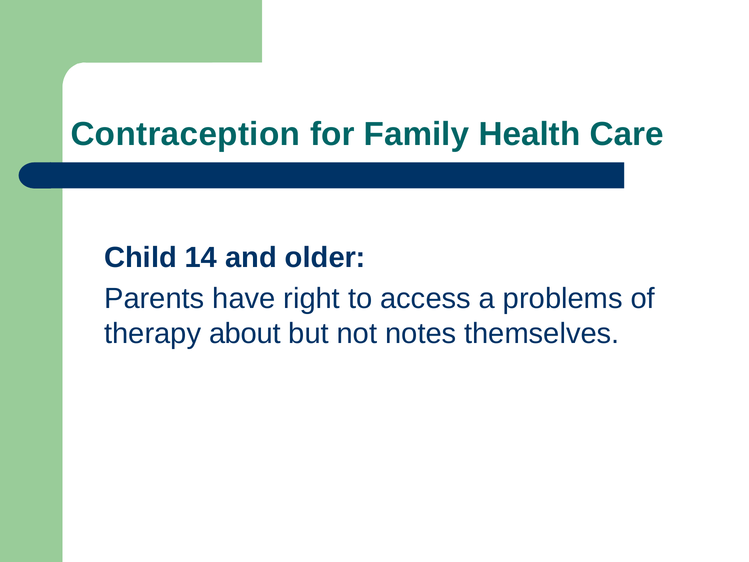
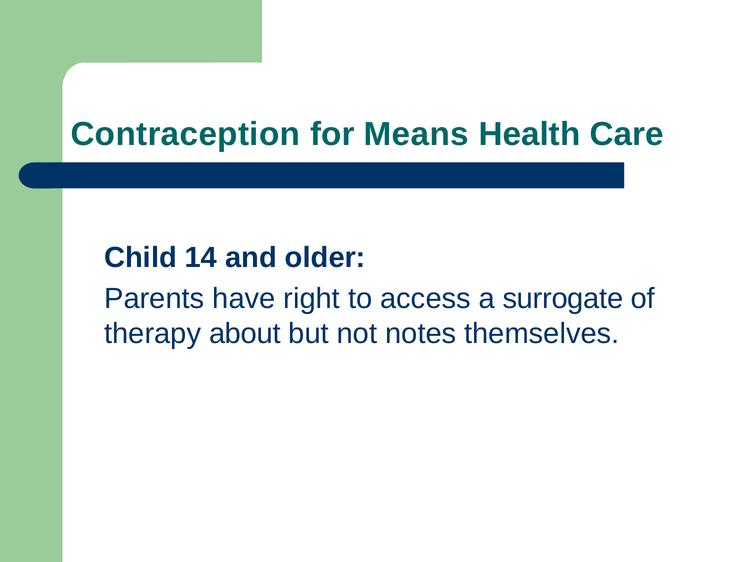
Family: Family -> Means
problems: problems -> surrogate
